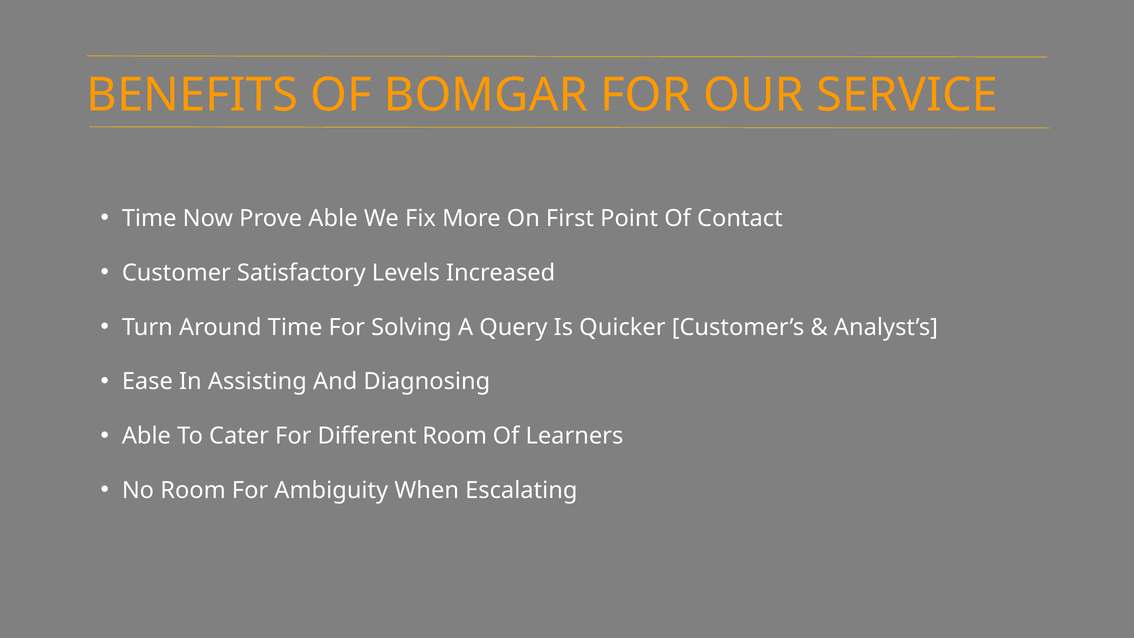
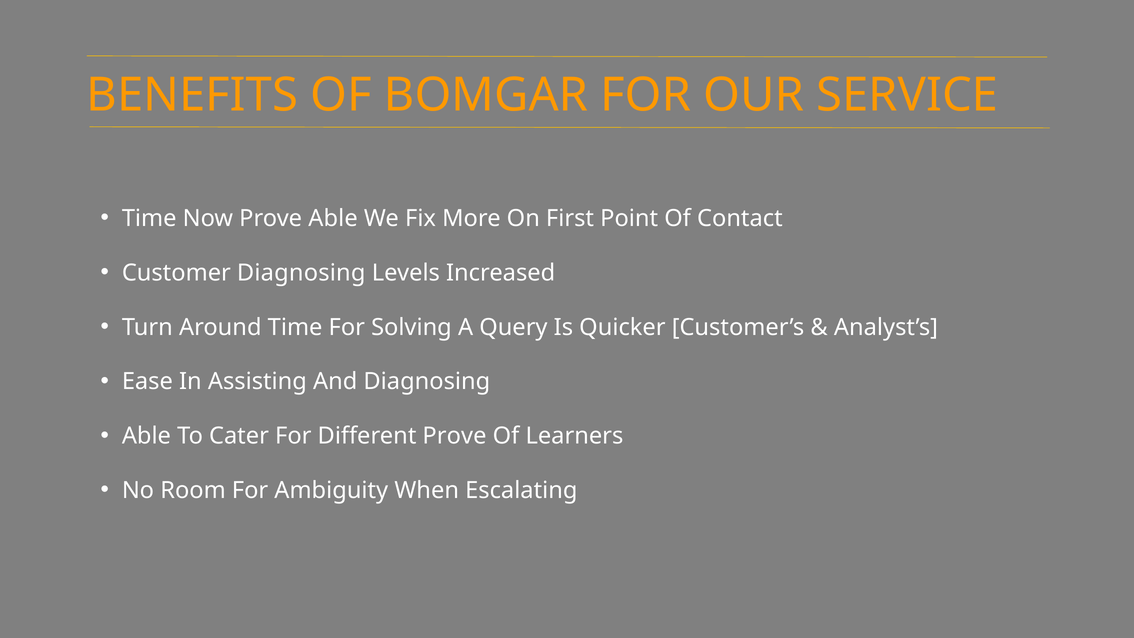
Customer Satisfactory: Satisfactory -> Diagnosing
Different Room: Room -> Prove
